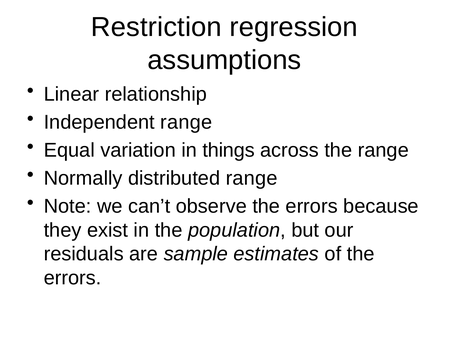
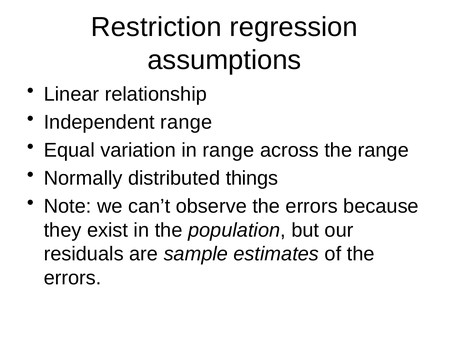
in things: things -> range
distributed range: range -> things
